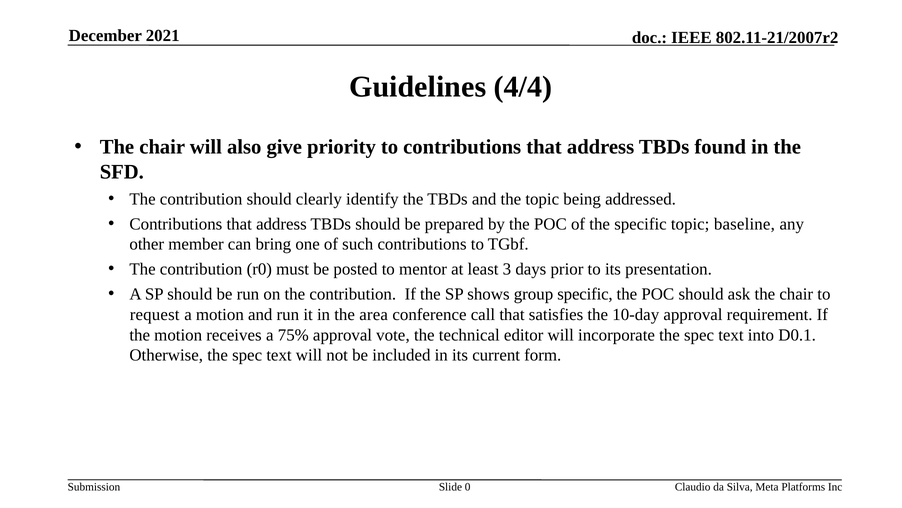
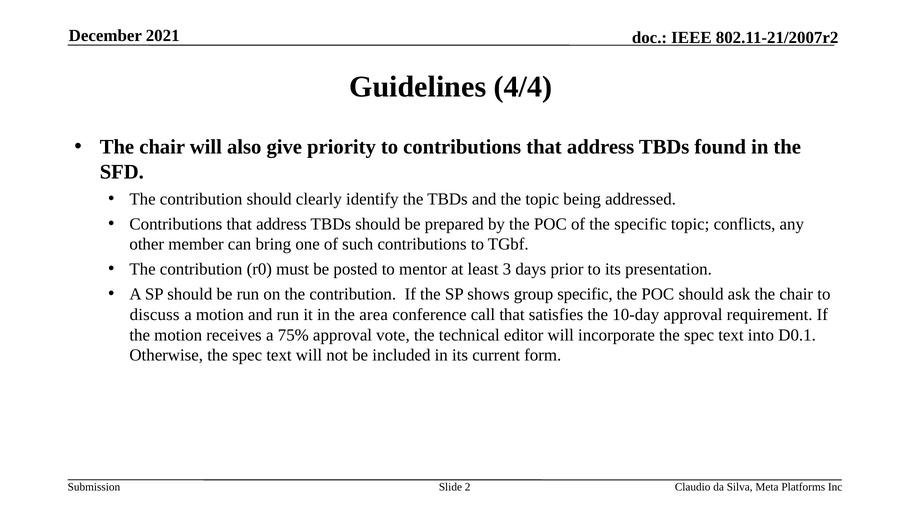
baseline: baseline -> conflicts
request: request -> discuss
0: 0 -> 2
